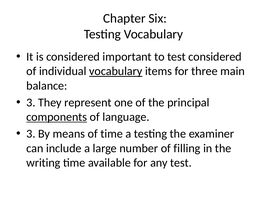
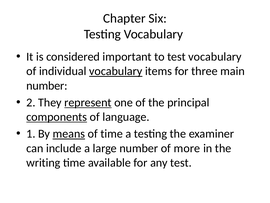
test considered: considered -> vocabulary
balance at (47, 85): balance -> number
3 at (31, 102): 3 -> 2
represent underline: none -> present
3 at (31, 133): 3 -> 1
means underline: none -> present
filling: filling -> more
